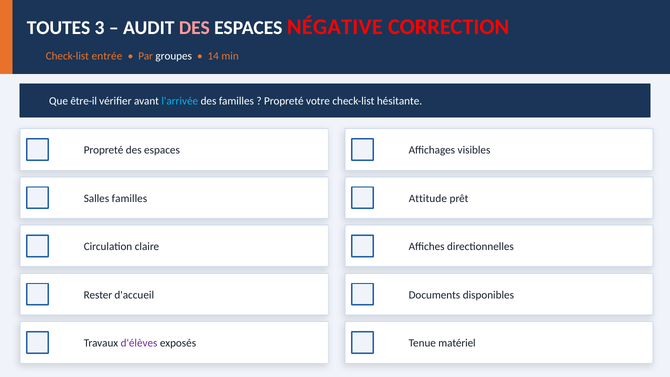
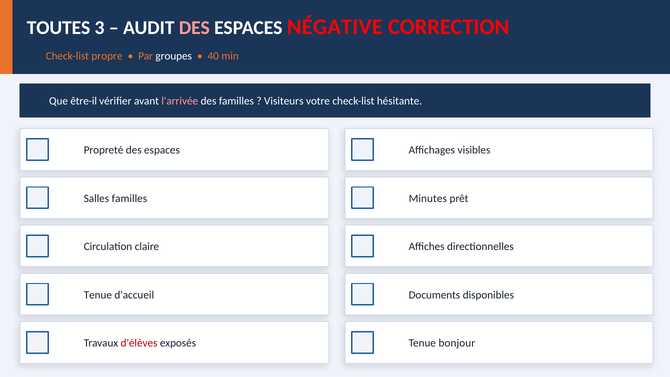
entrée: entrée -> propre
14: 14 -> 40
l'arrivée colour: light blue -> pink
Propreté at (284, 101): Propreté -> Visiteurs
Attitude: Attitude -> Minutes
Rester at (98, 295): Rester -> Tenue
d'élèves colour: purple -> red
matériel: matériel -> bonjour
